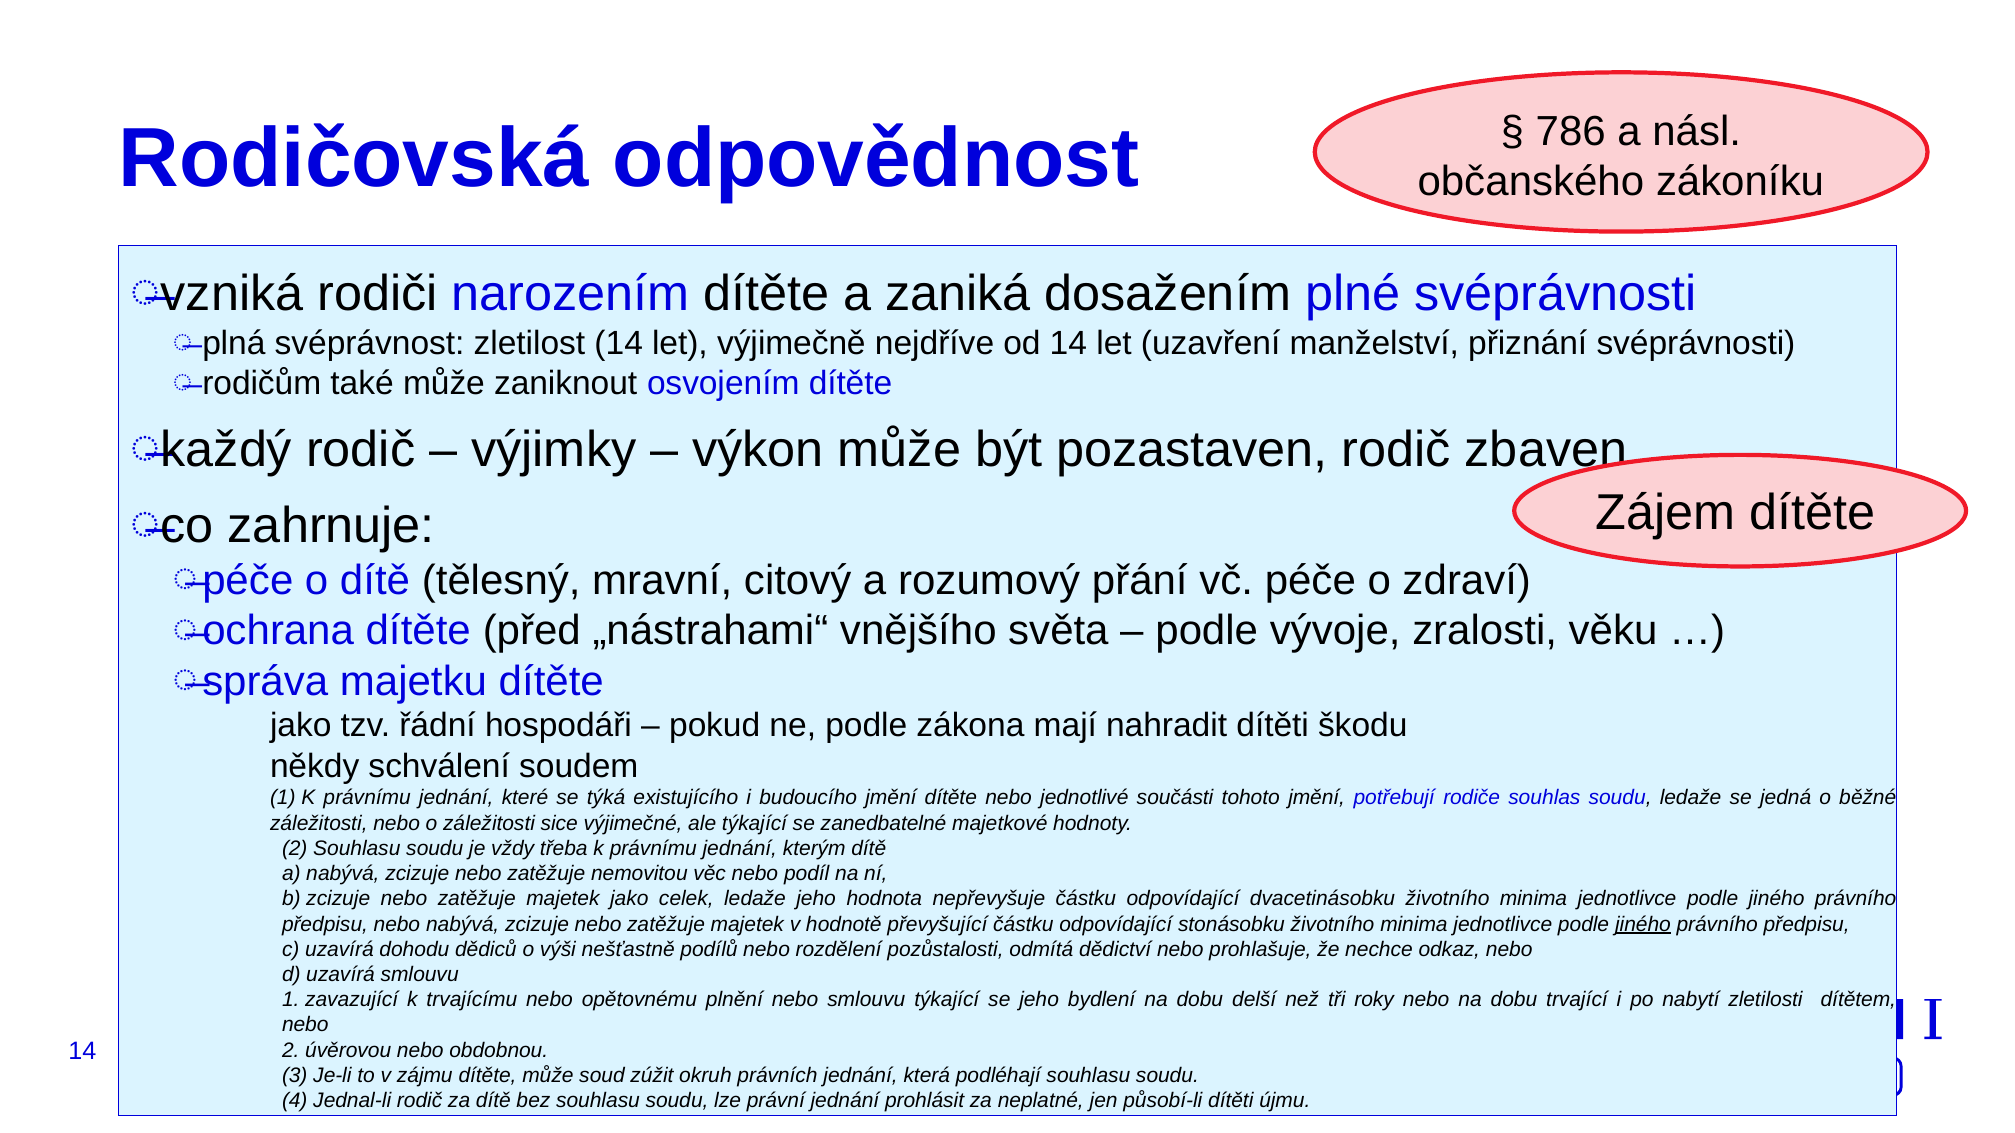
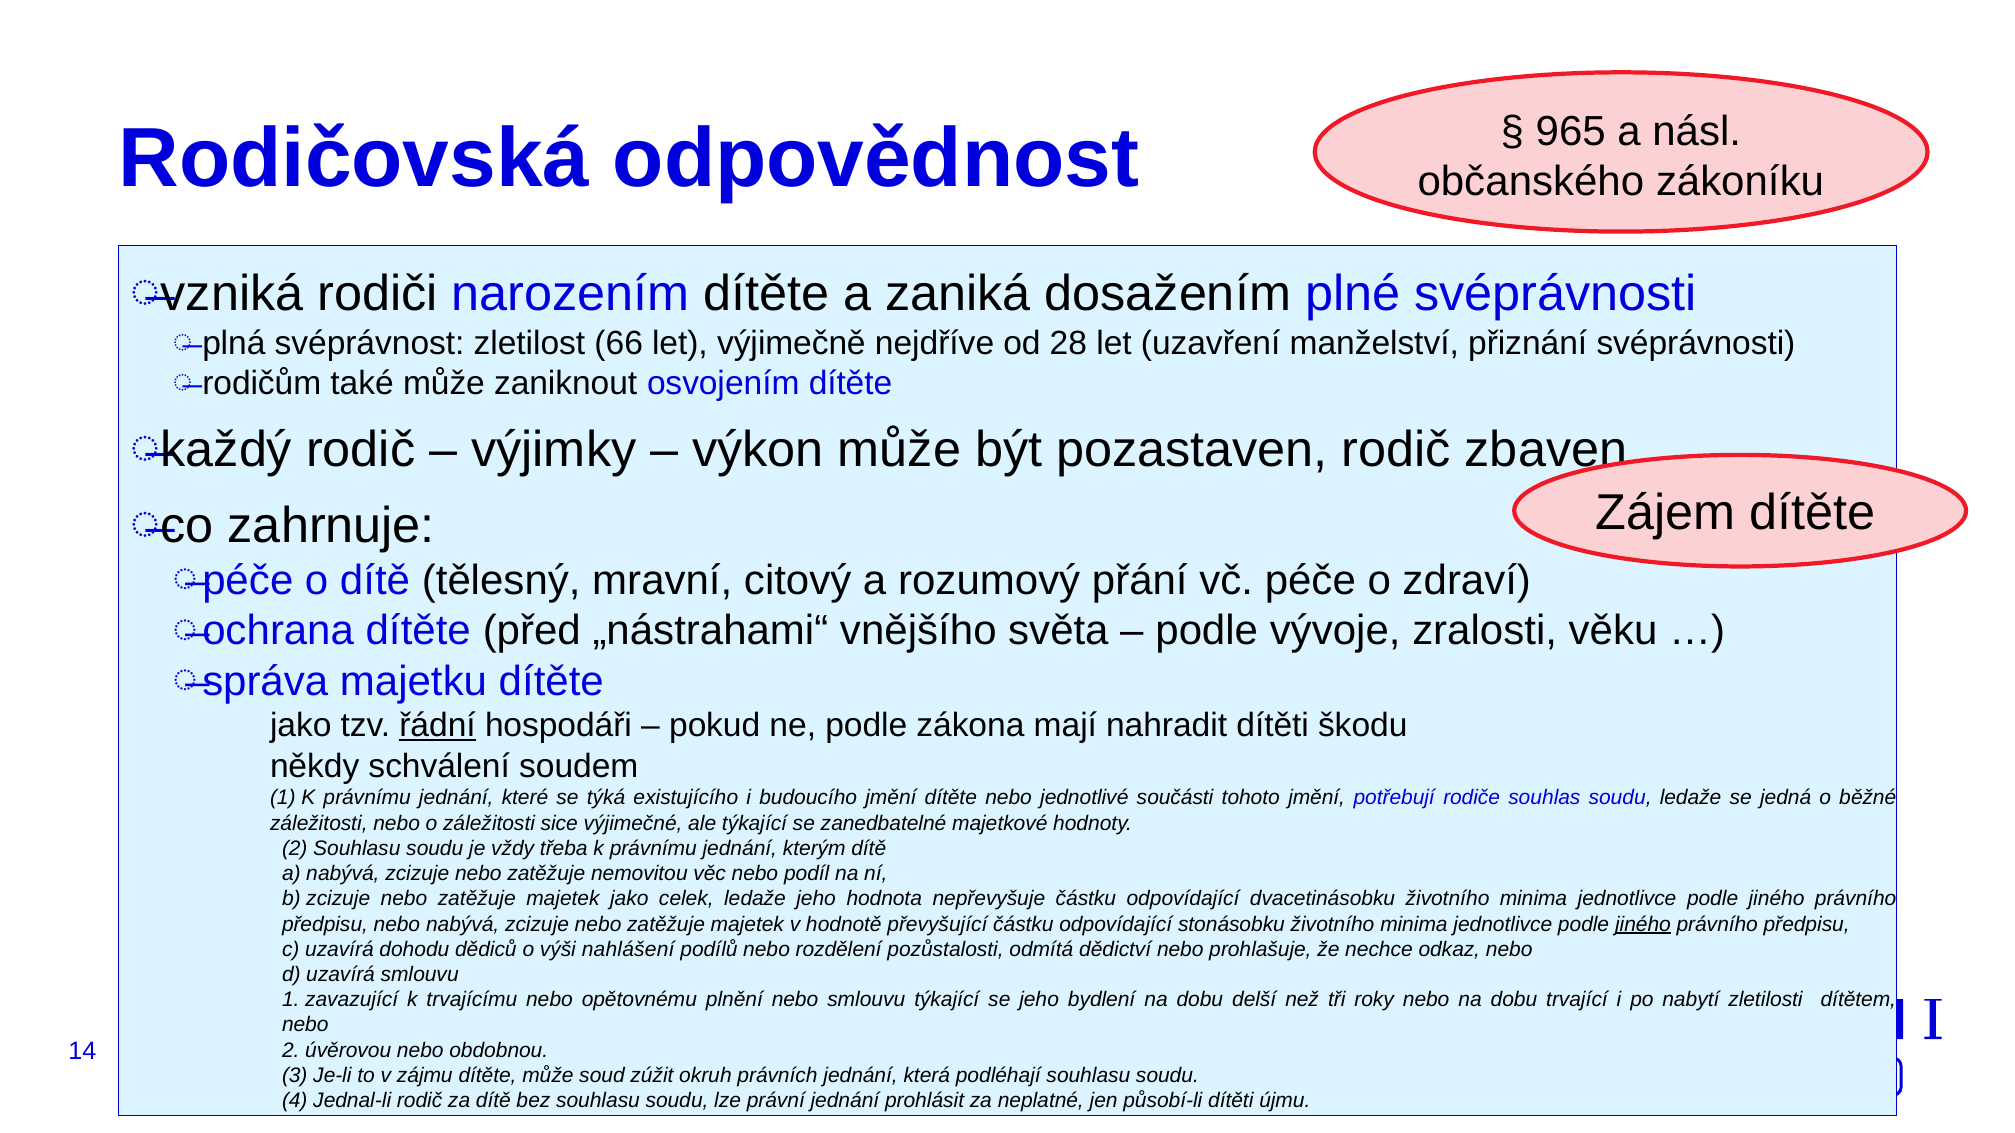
786: 786 -> 965
zletilost 14: 14 -> 66
od 14: 14 -> 28
řádní underline: none -> present
nešťastně: nešťastně -> nahlášení
